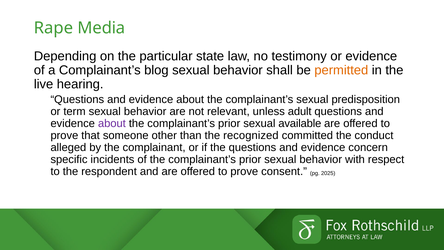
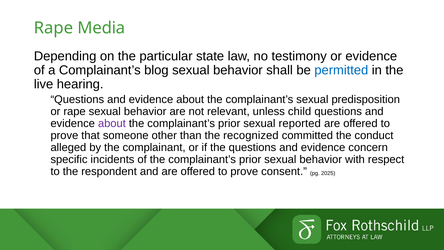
permitted colour: orange -> blue
or term: term -> rape
adult: adult -> child
available: available -> reported
